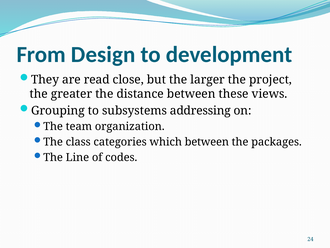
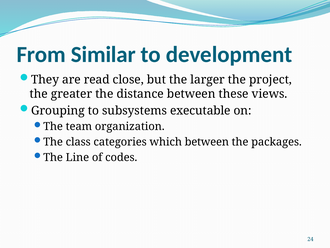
Design: Design -> Similar
addressing: addressing -> executable
